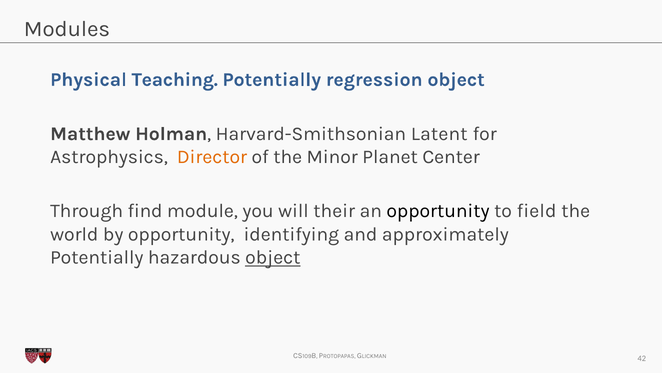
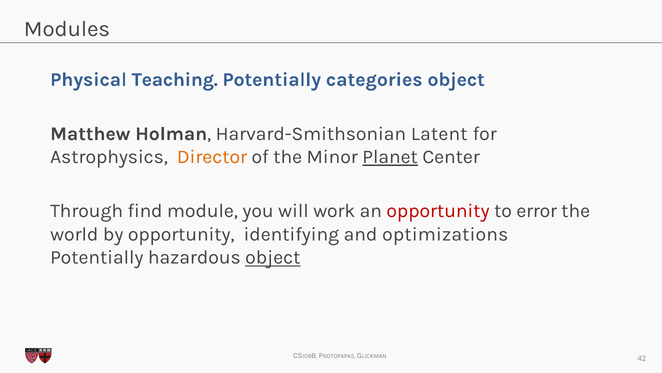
regression: regression -> categories
Planet underline: none -> present
their: their -> work
opportunity at (438, 211) colour: black -> red
field: field -> error
approximately: approximately -> optimizations
